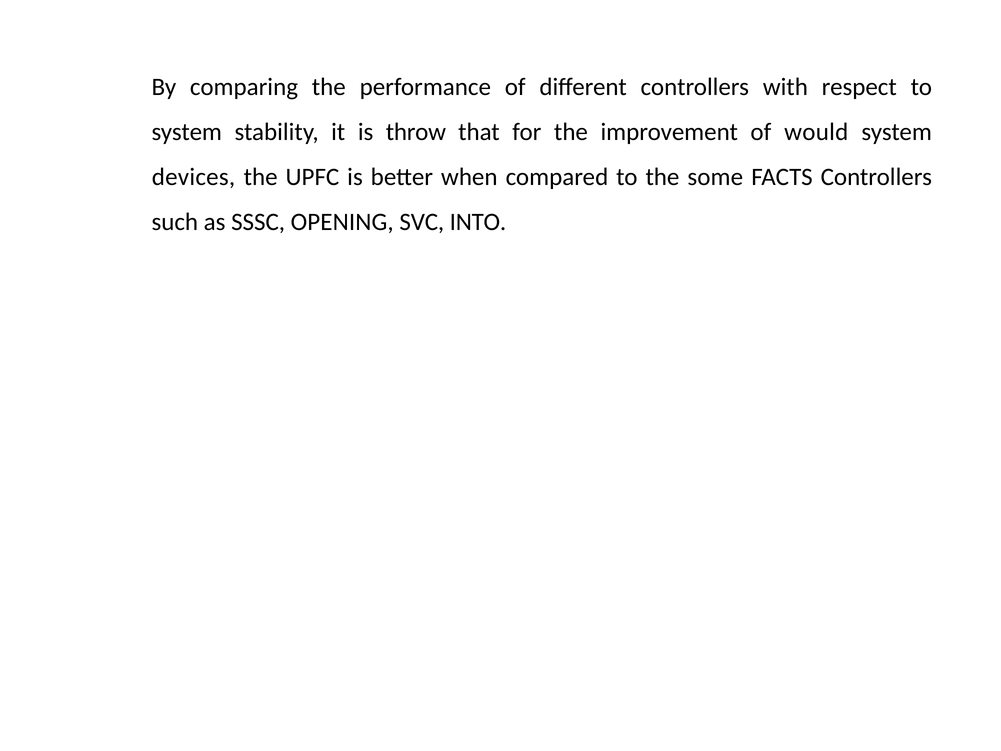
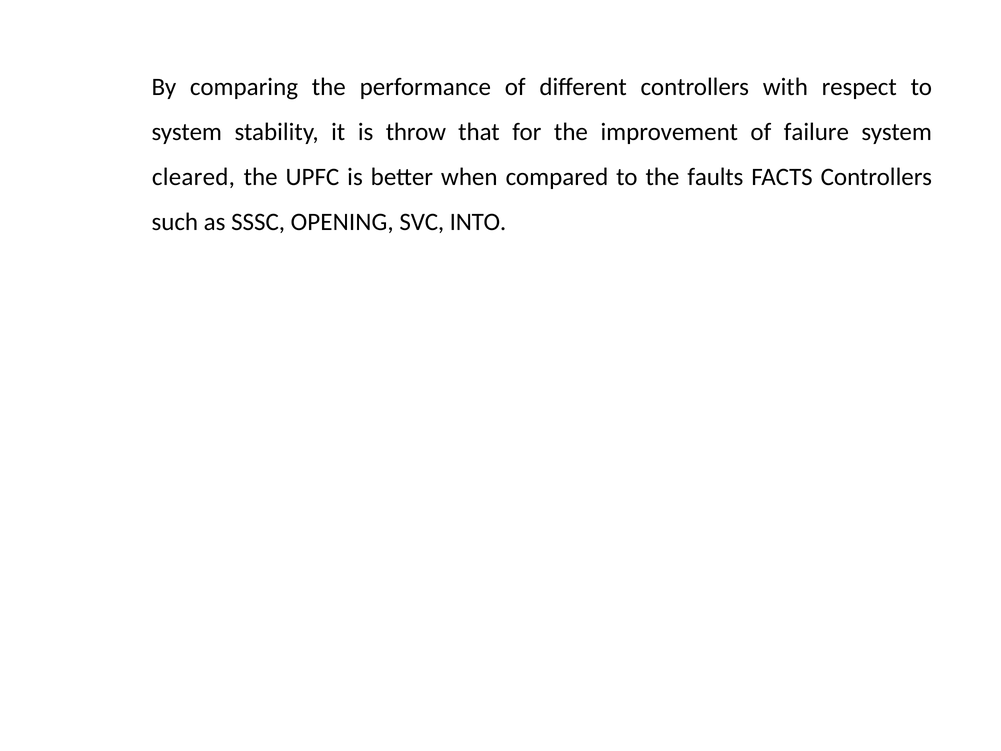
would: would -> failure
devices: devices -> cleared
some: some -> faults
